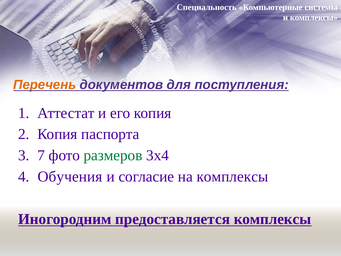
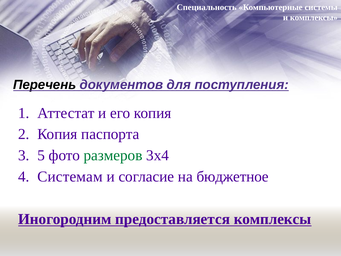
Перечень colour: orange -> black
7: 7 -> 5
Обучения: Обучения -> Системам
на комплексы: комплексы -> бюджетное
